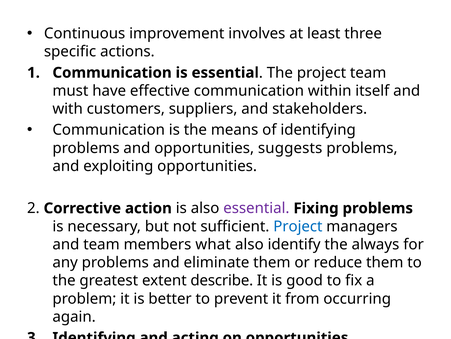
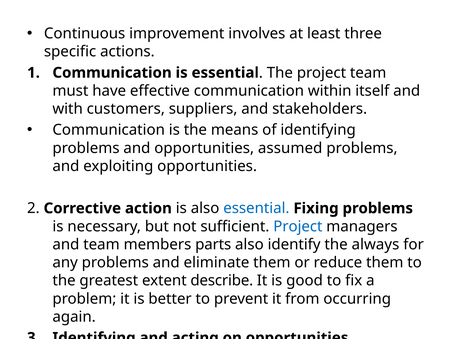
suggests: suggests -> assumed
essential at (256, 208) colour: purple -> blue
what: what -> parts
